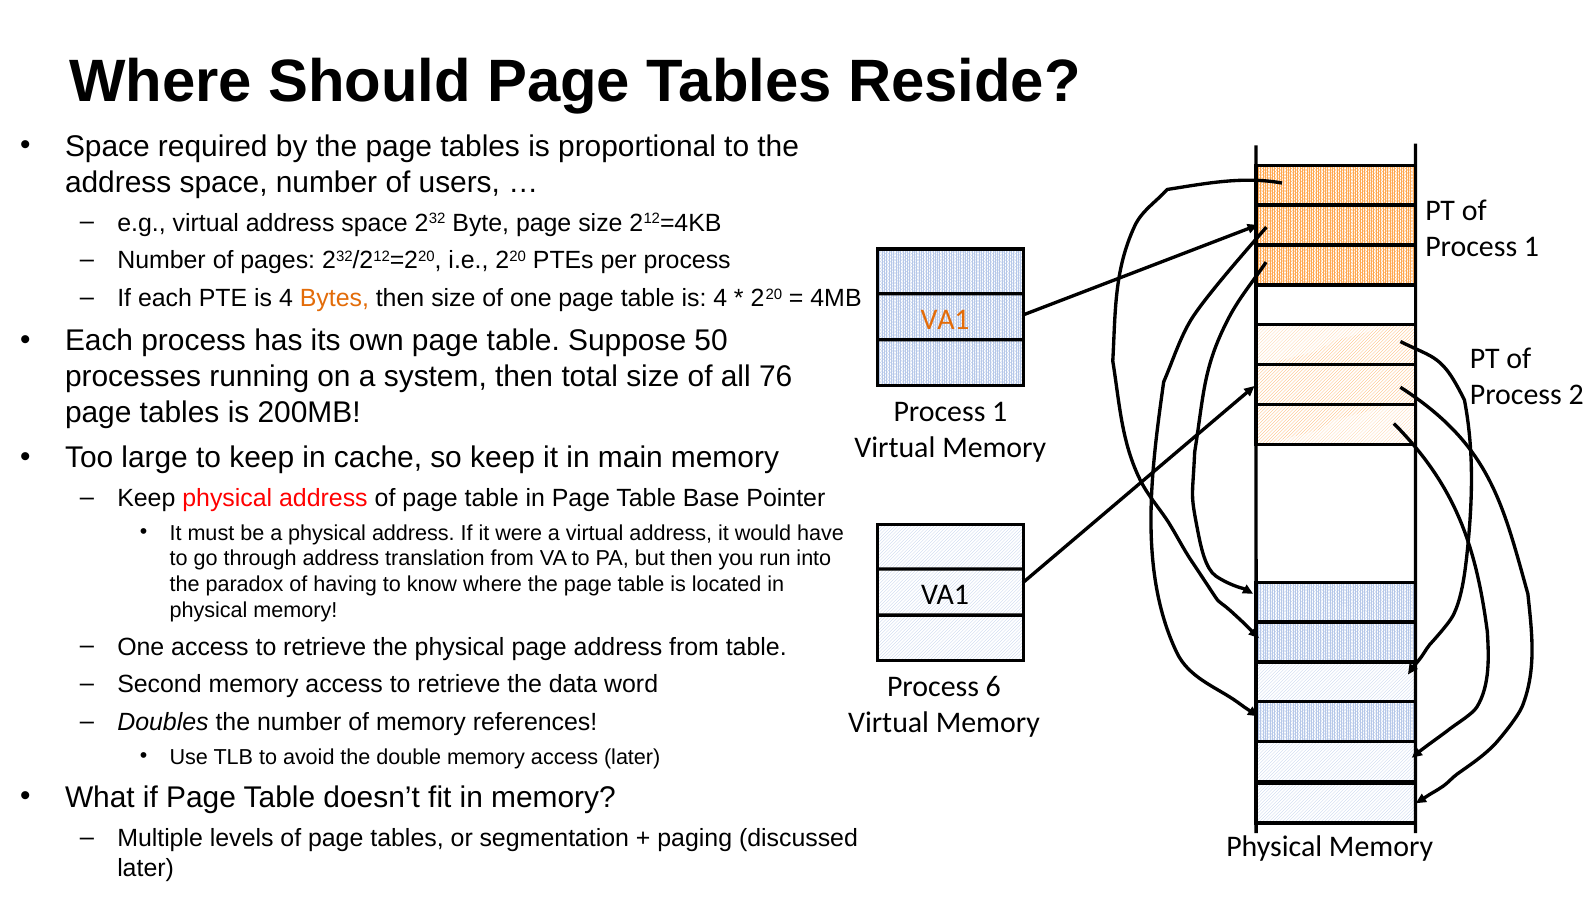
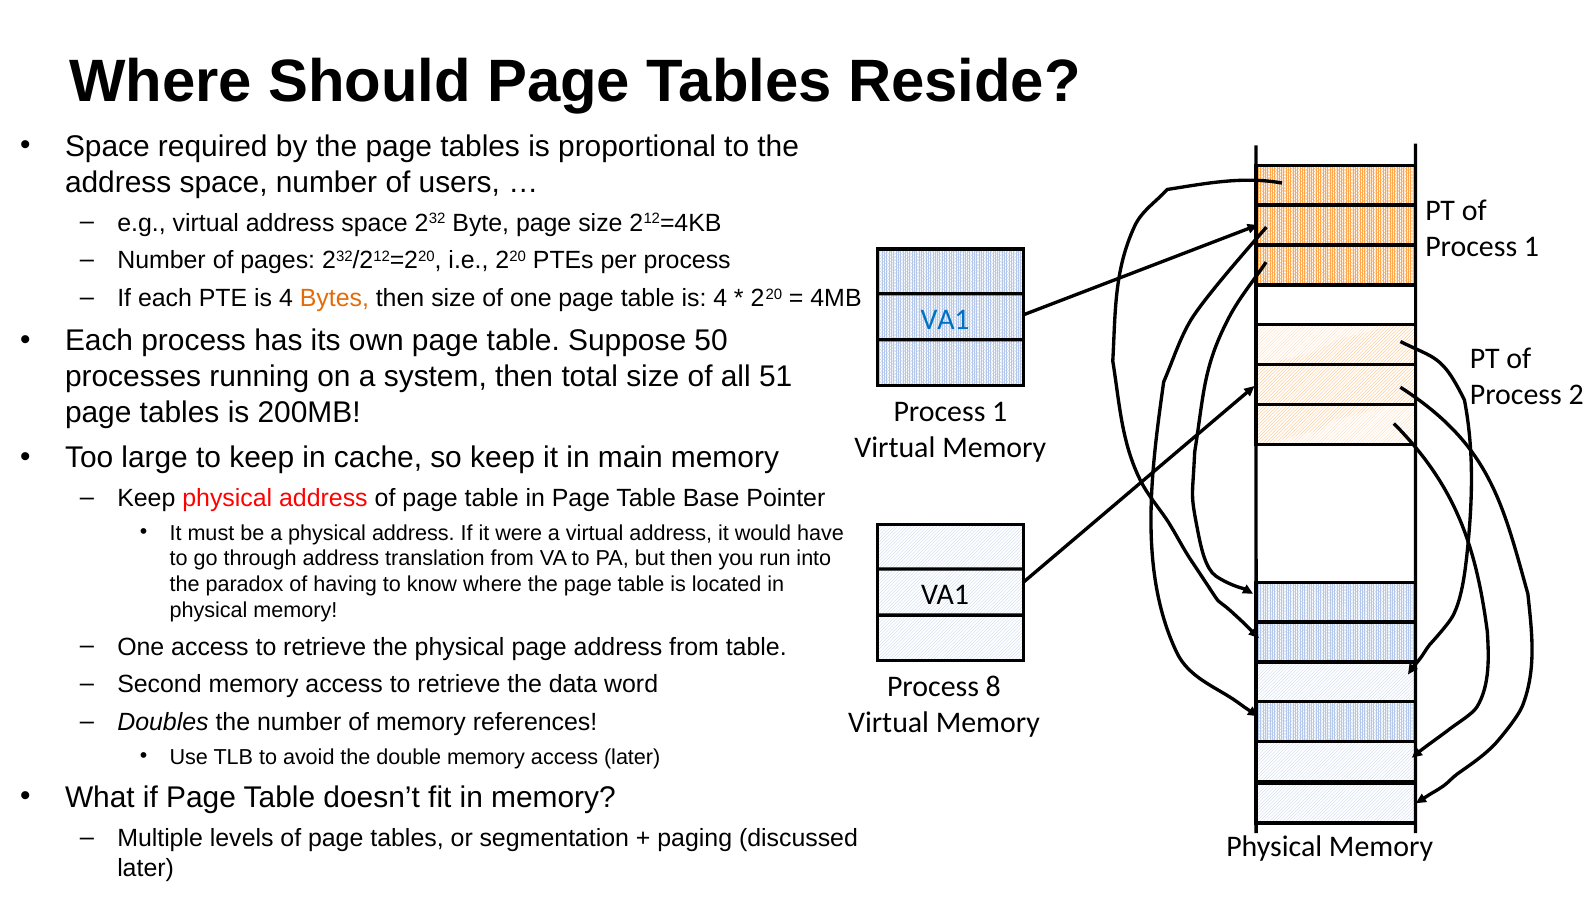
VA1 at (945, 320) colour: orange -> blue
76: 76 -> 51
6: 6 -> 8
